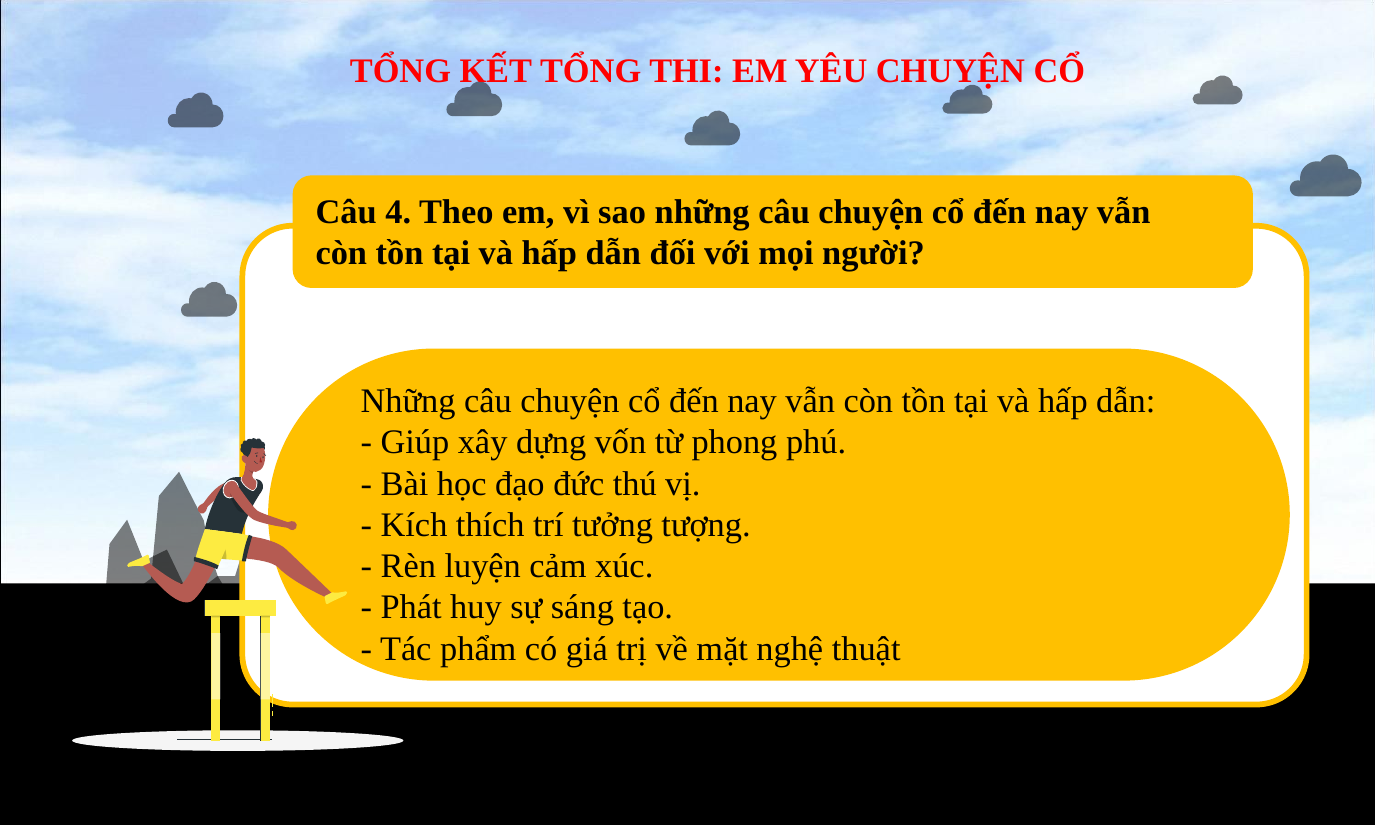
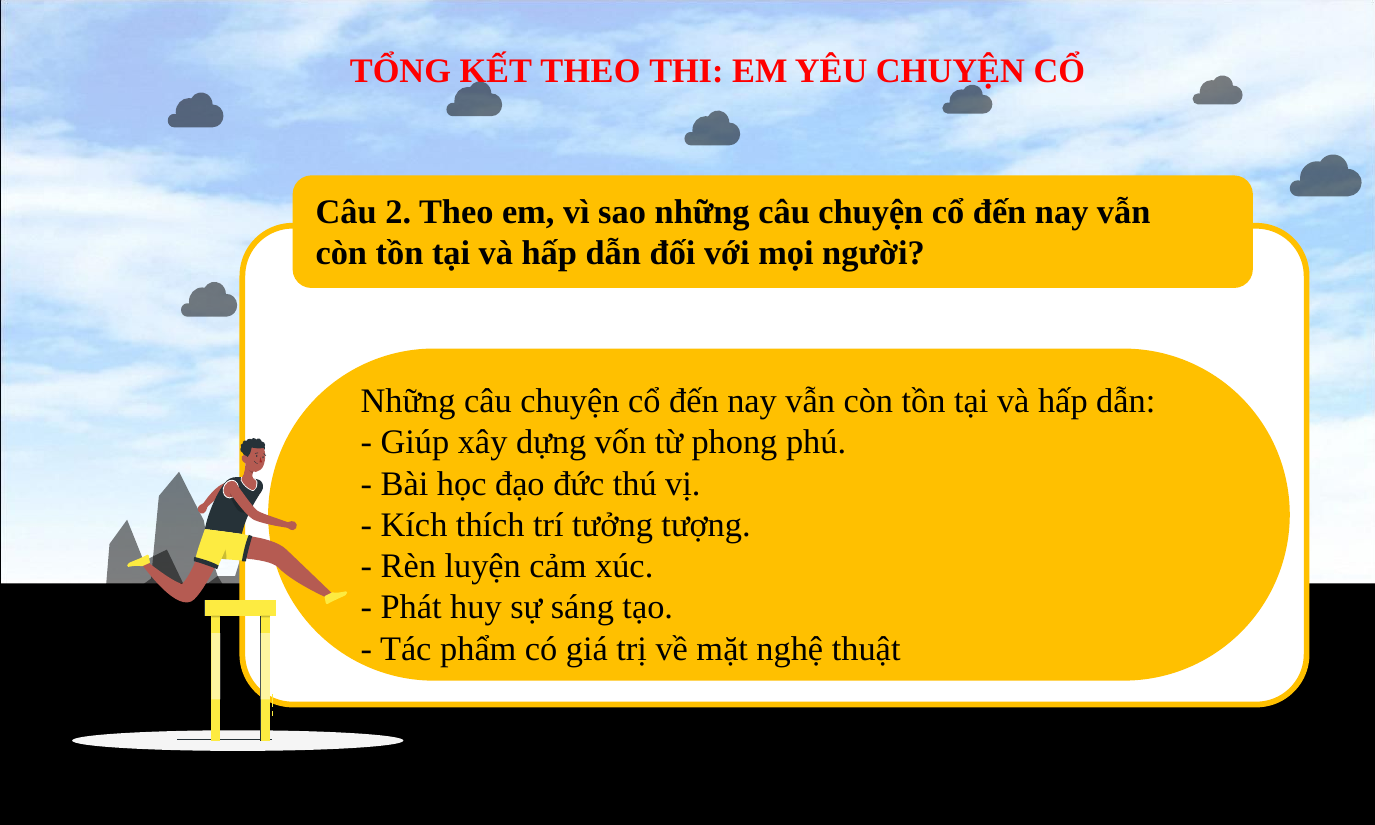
KẾT TỔNG: TỔNG -> THEO
4: 4 -> 2
